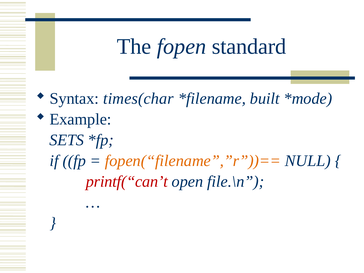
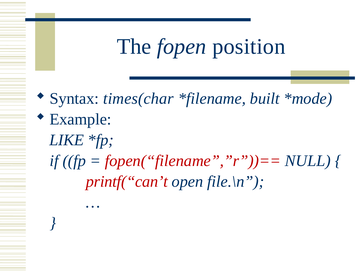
standard: standard -> position
SETS: SETS -> LIKE
fopen(“filename”,”r”))== colour: orange -> red
